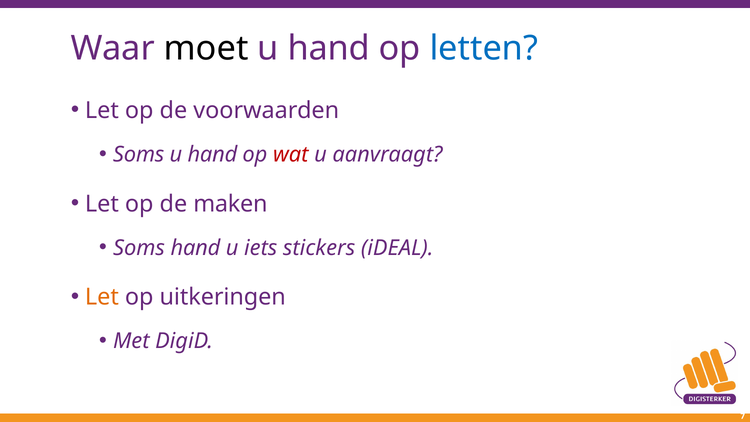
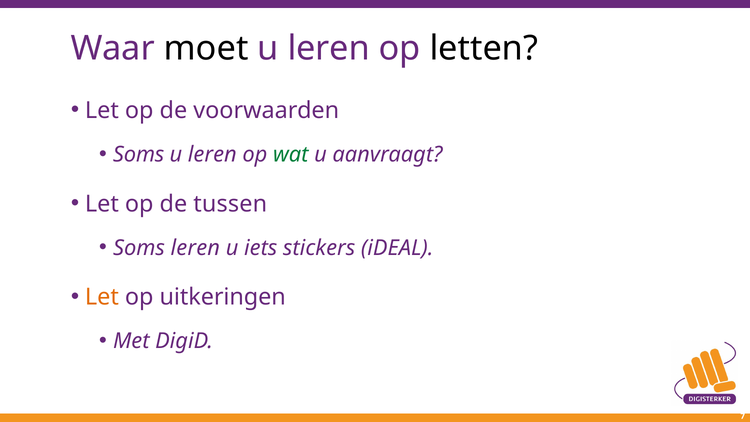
hand at (329, 48): hand -> leren
letten colour: blue -> black
hand at (212, 155): hand -> leren
wat colour: red -> green
maken: maken -> tussen
Soms hand: hand -> leren
